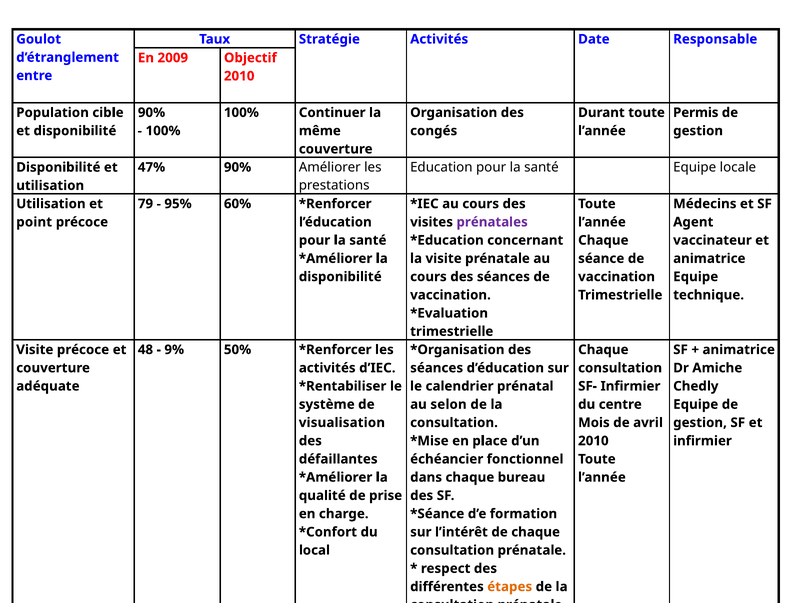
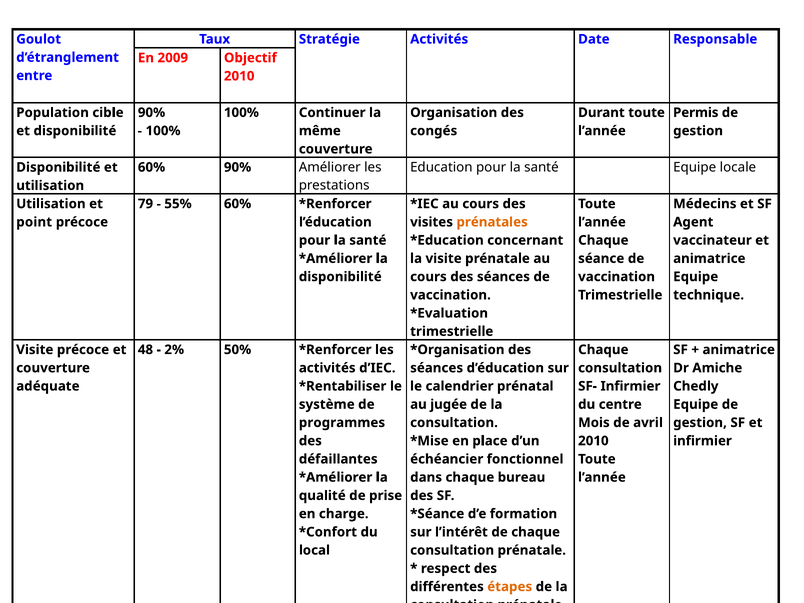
47% at (152, 167): 47% -> 60%
95%: 95% -> 55%
prénatales colour: purple -> orange
9%: 9% -> 2%
selon: selon -> jugée
visualisation: visualisation -> programmes
